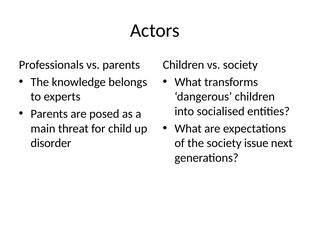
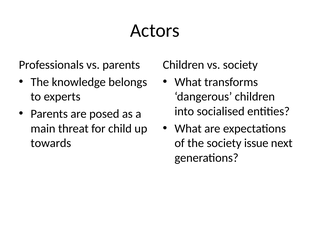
disorder: disorder -> towards
